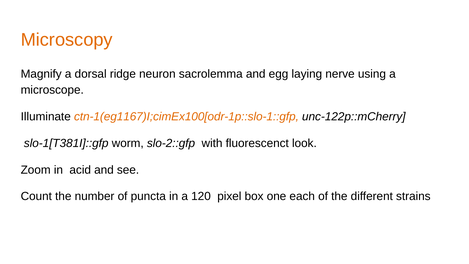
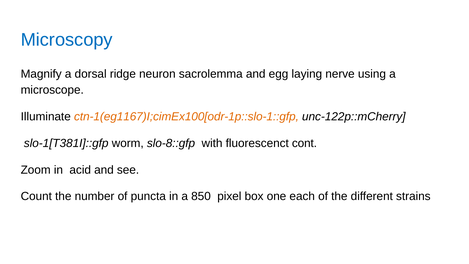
Microscopy colour: orange -> blue
slo-2::gfp: slo-2::gfp -> slo-8::gfp
look: look -> cont
120: 120 -> 850
